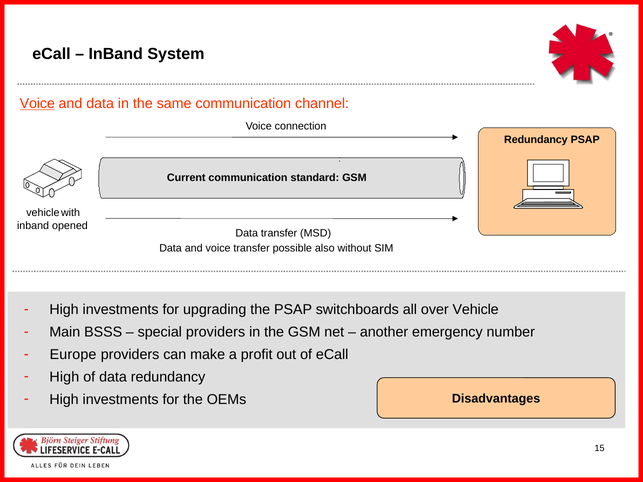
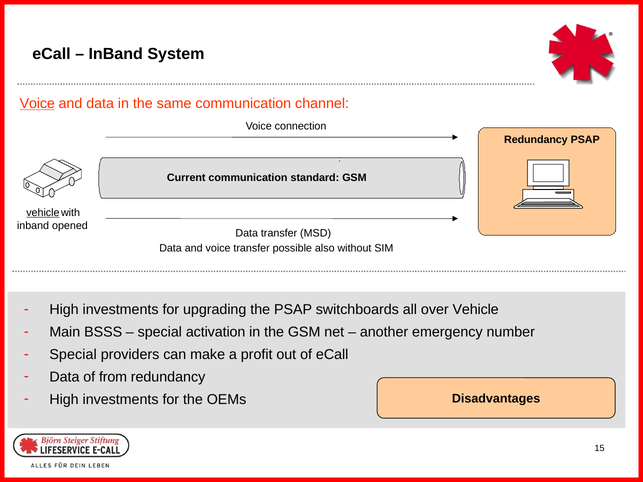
vehicle at (43, 213) underline: none -> present
special providers: providers -> activation
Europe at (73, 355): Europe -> Special
High at (64, 377): High -> Data
of data: data -> from
